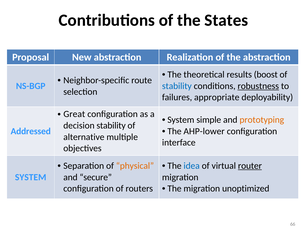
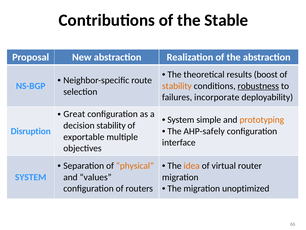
States: States -> Stable
stability at (177, 86) colour: blue -> orange
appropriate: appropriate -> incorporate
AHP-lower: AHP-lower -> AHP-safely
Addressed: Addressed -> Disruption
alternative: alternative -> exportable
idea colour: blue -> orange
router underline: present -> none
secure: secure -> values
